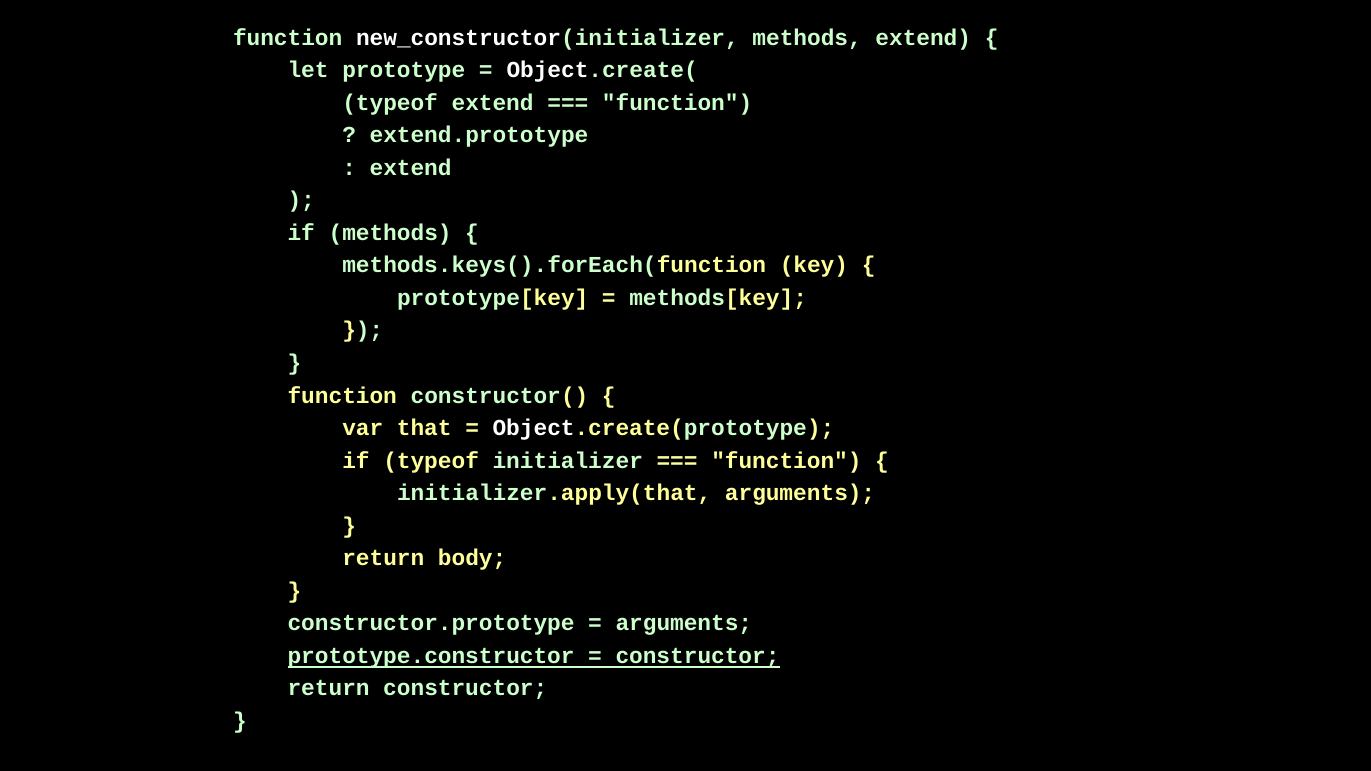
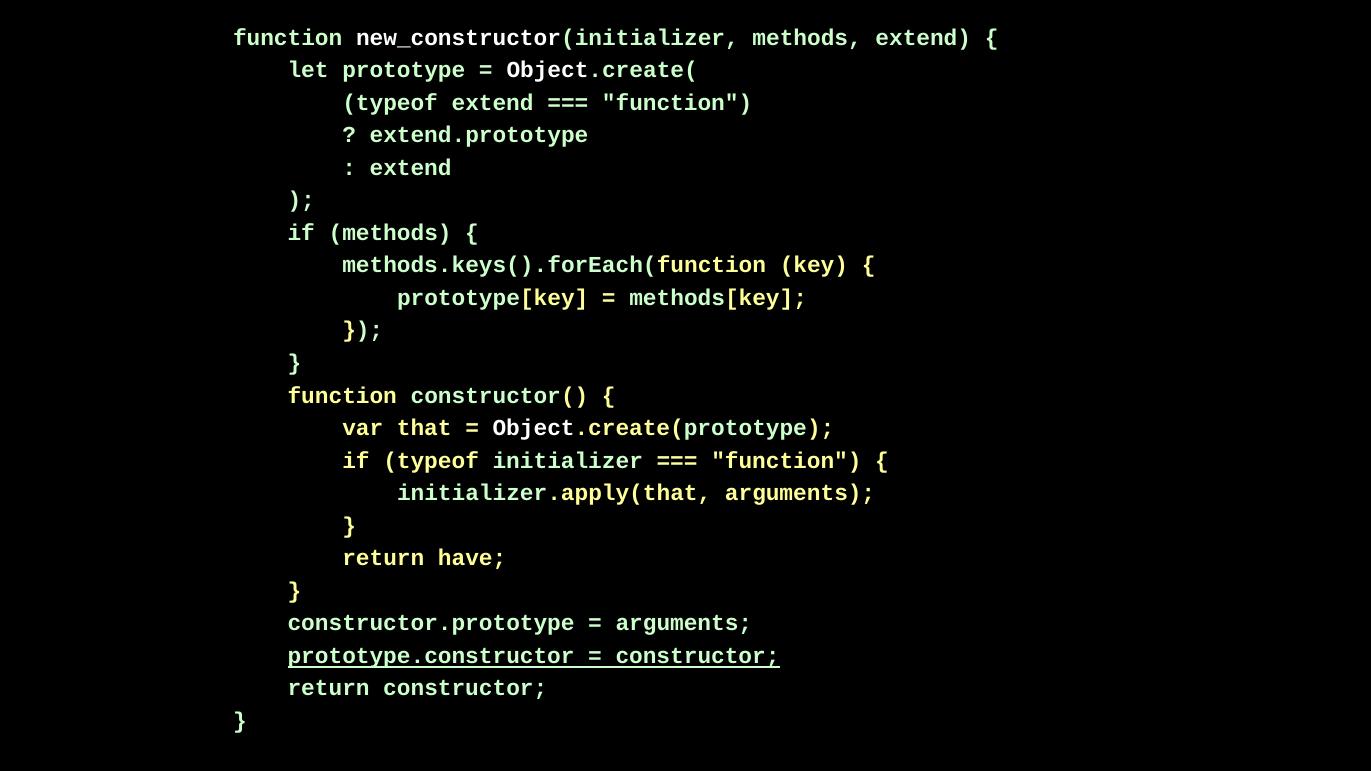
body: body -> have
